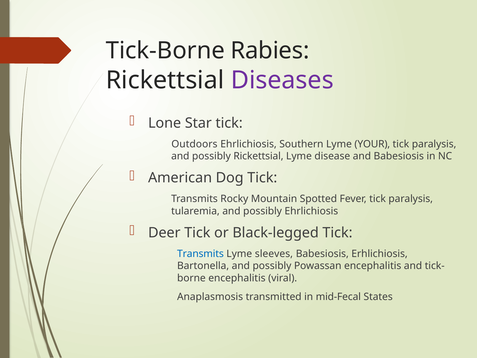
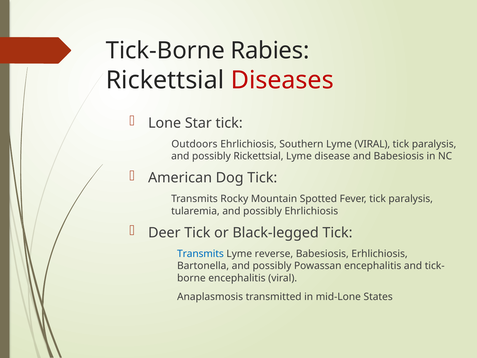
Diseases colour: purple -> red
Lyme YOUR: YOUR -> VIRAL
sleeves: sleeves -> reverse
mid-Fecal: mid-Fecal -> mid-Lone
